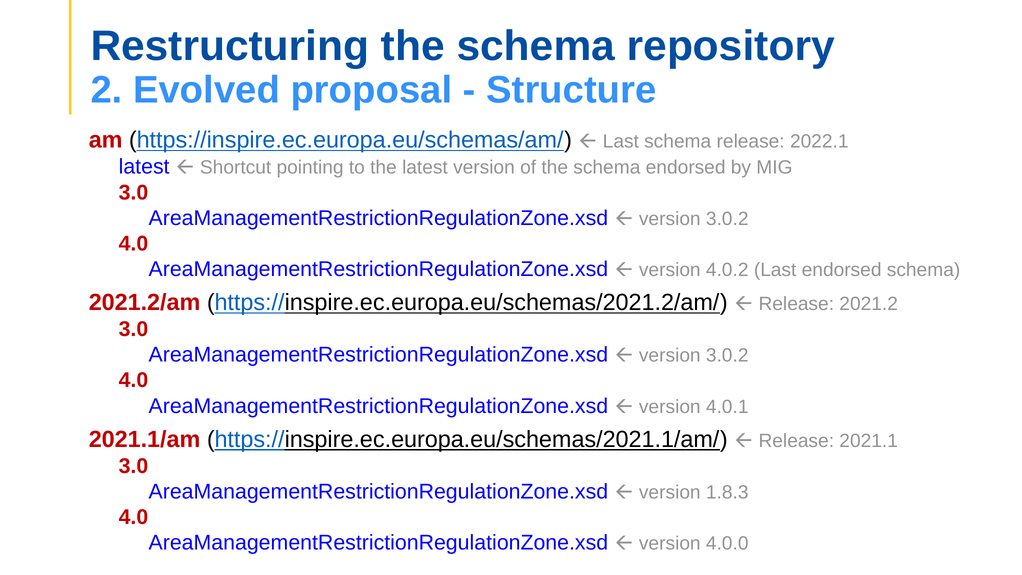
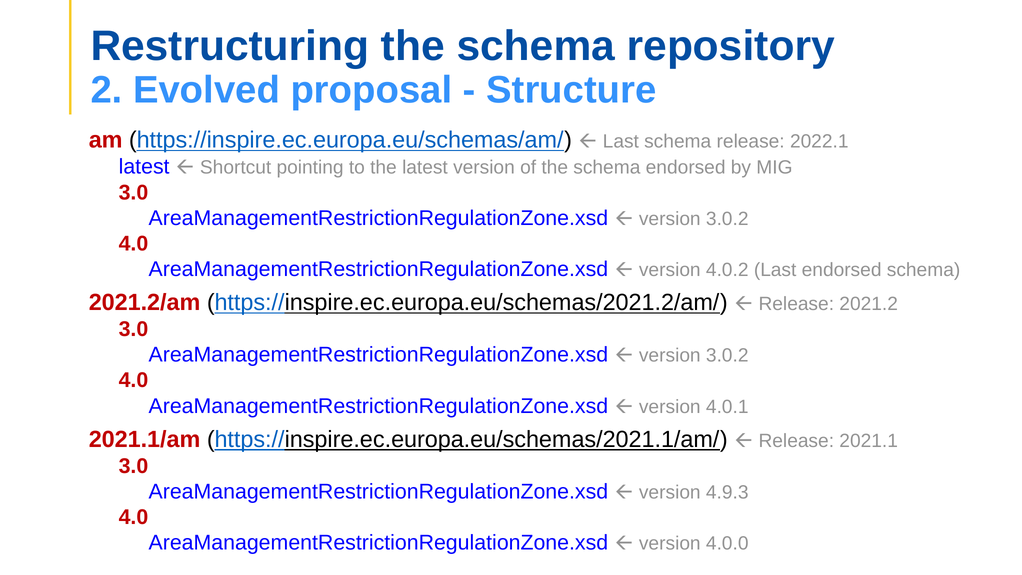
1.8.3: 1.8.3 -> 4.9.3
